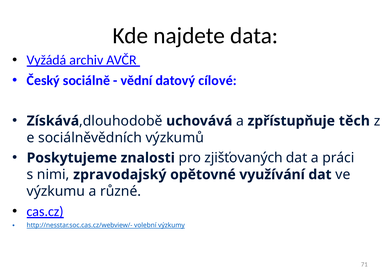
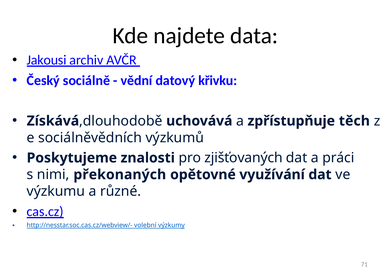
Vyžádá: Vyžádá -> Jakousi
cílové: cílové -> křivku
zpravodajský: zpravodajský -> překonaných
